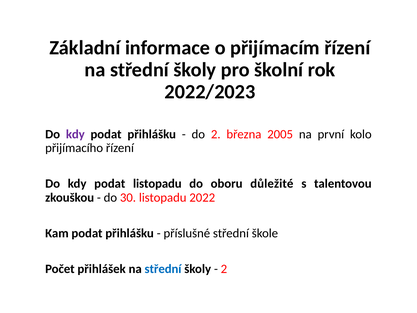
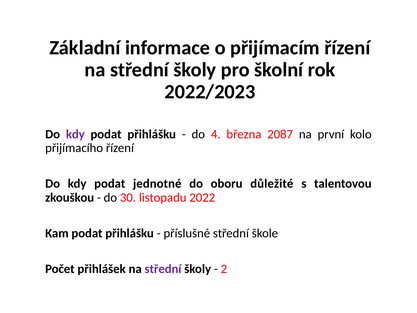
do 2: 2 -> 4
2005: 2005 -> 2087
podat listopadu: listopadu -> jednotné
střední at (163, 269) colour: blue -> purple
